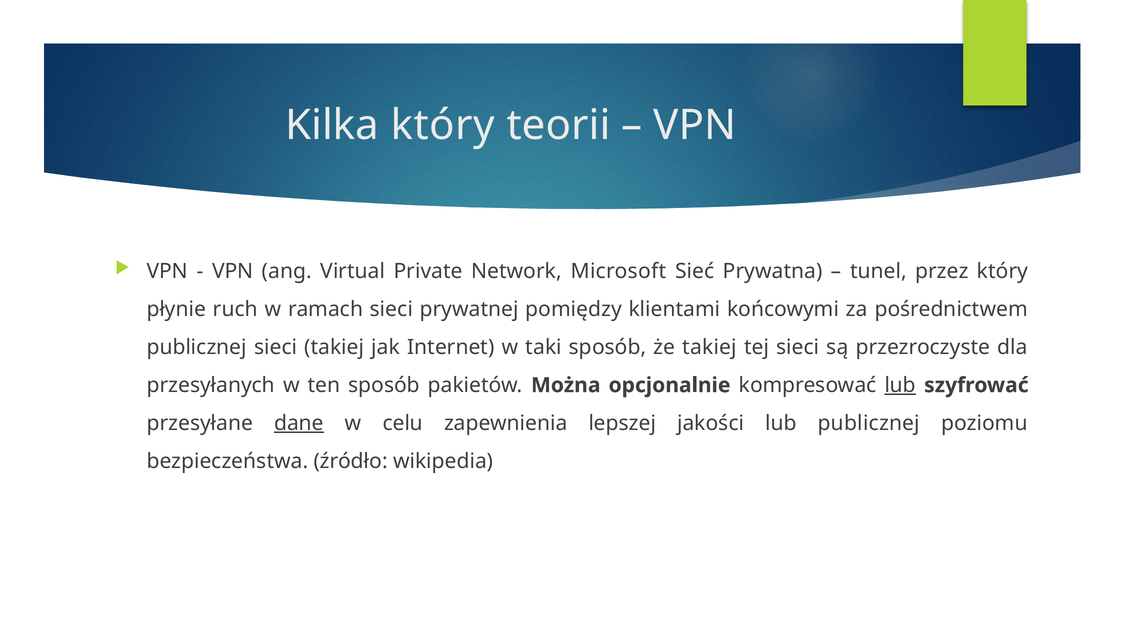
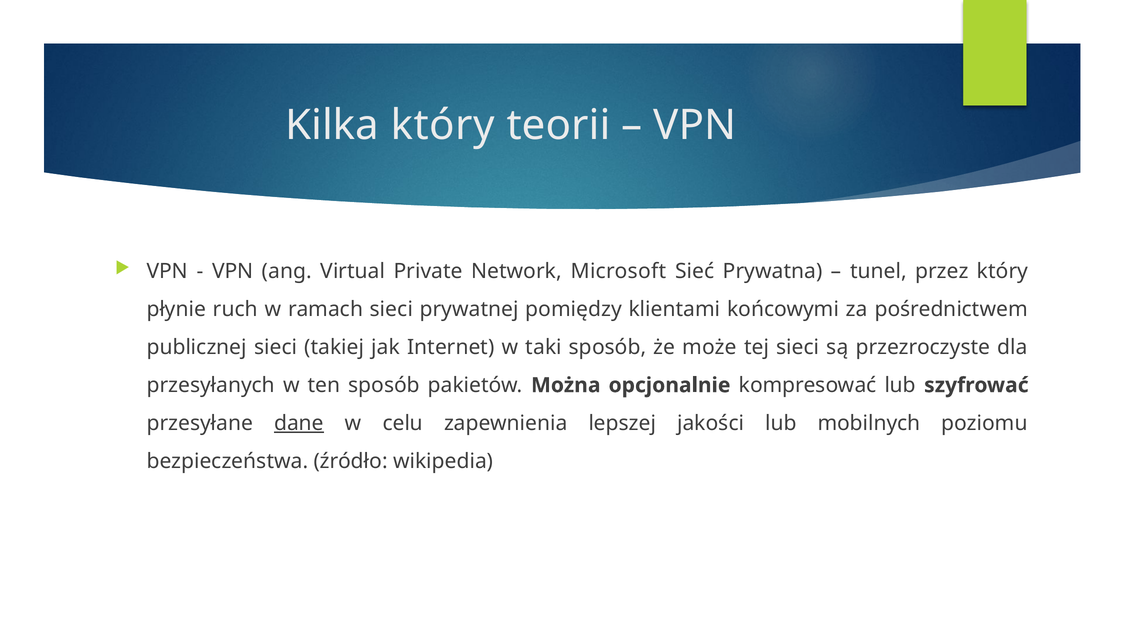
że takiej: takiej -> może
lub at (900, 385) underline: present -> none
lub publicznej: publicznej -> mobilnych
